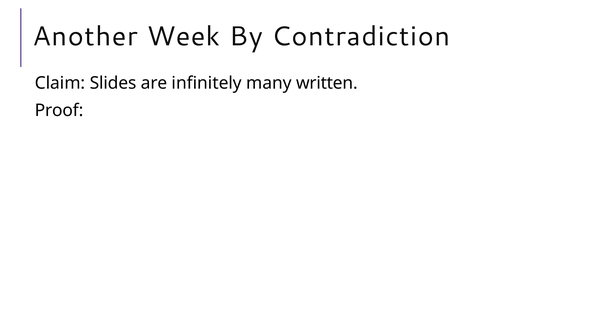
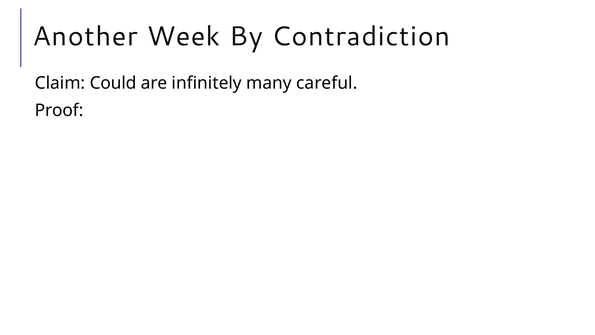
Slides: Slides -> Could
written: written -> careful
